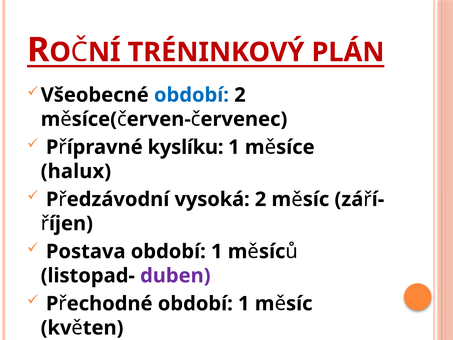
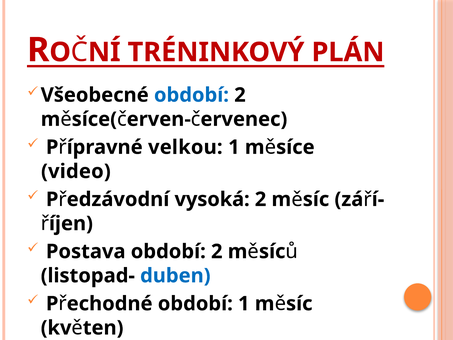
kyslíku: kyslíku -> velkou
halux: halux -> video
1 at (217, 251): 1 -> 2
duben colour: purple -> blue
